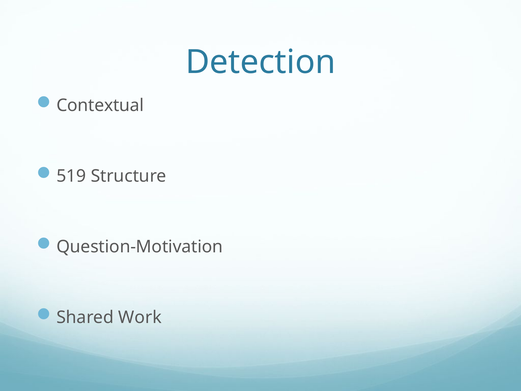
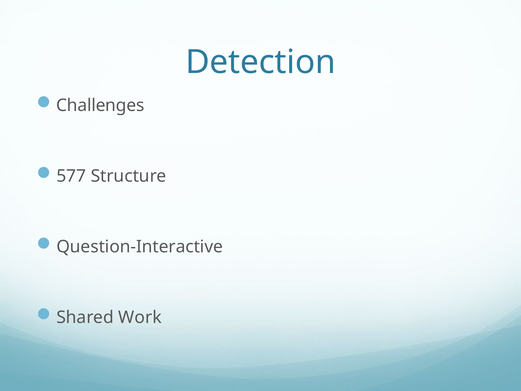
Contextual: Contextual -> Challenges
519: 519 -> 577
Question-Motivation: Question-Motivation -> Question-Interactive
